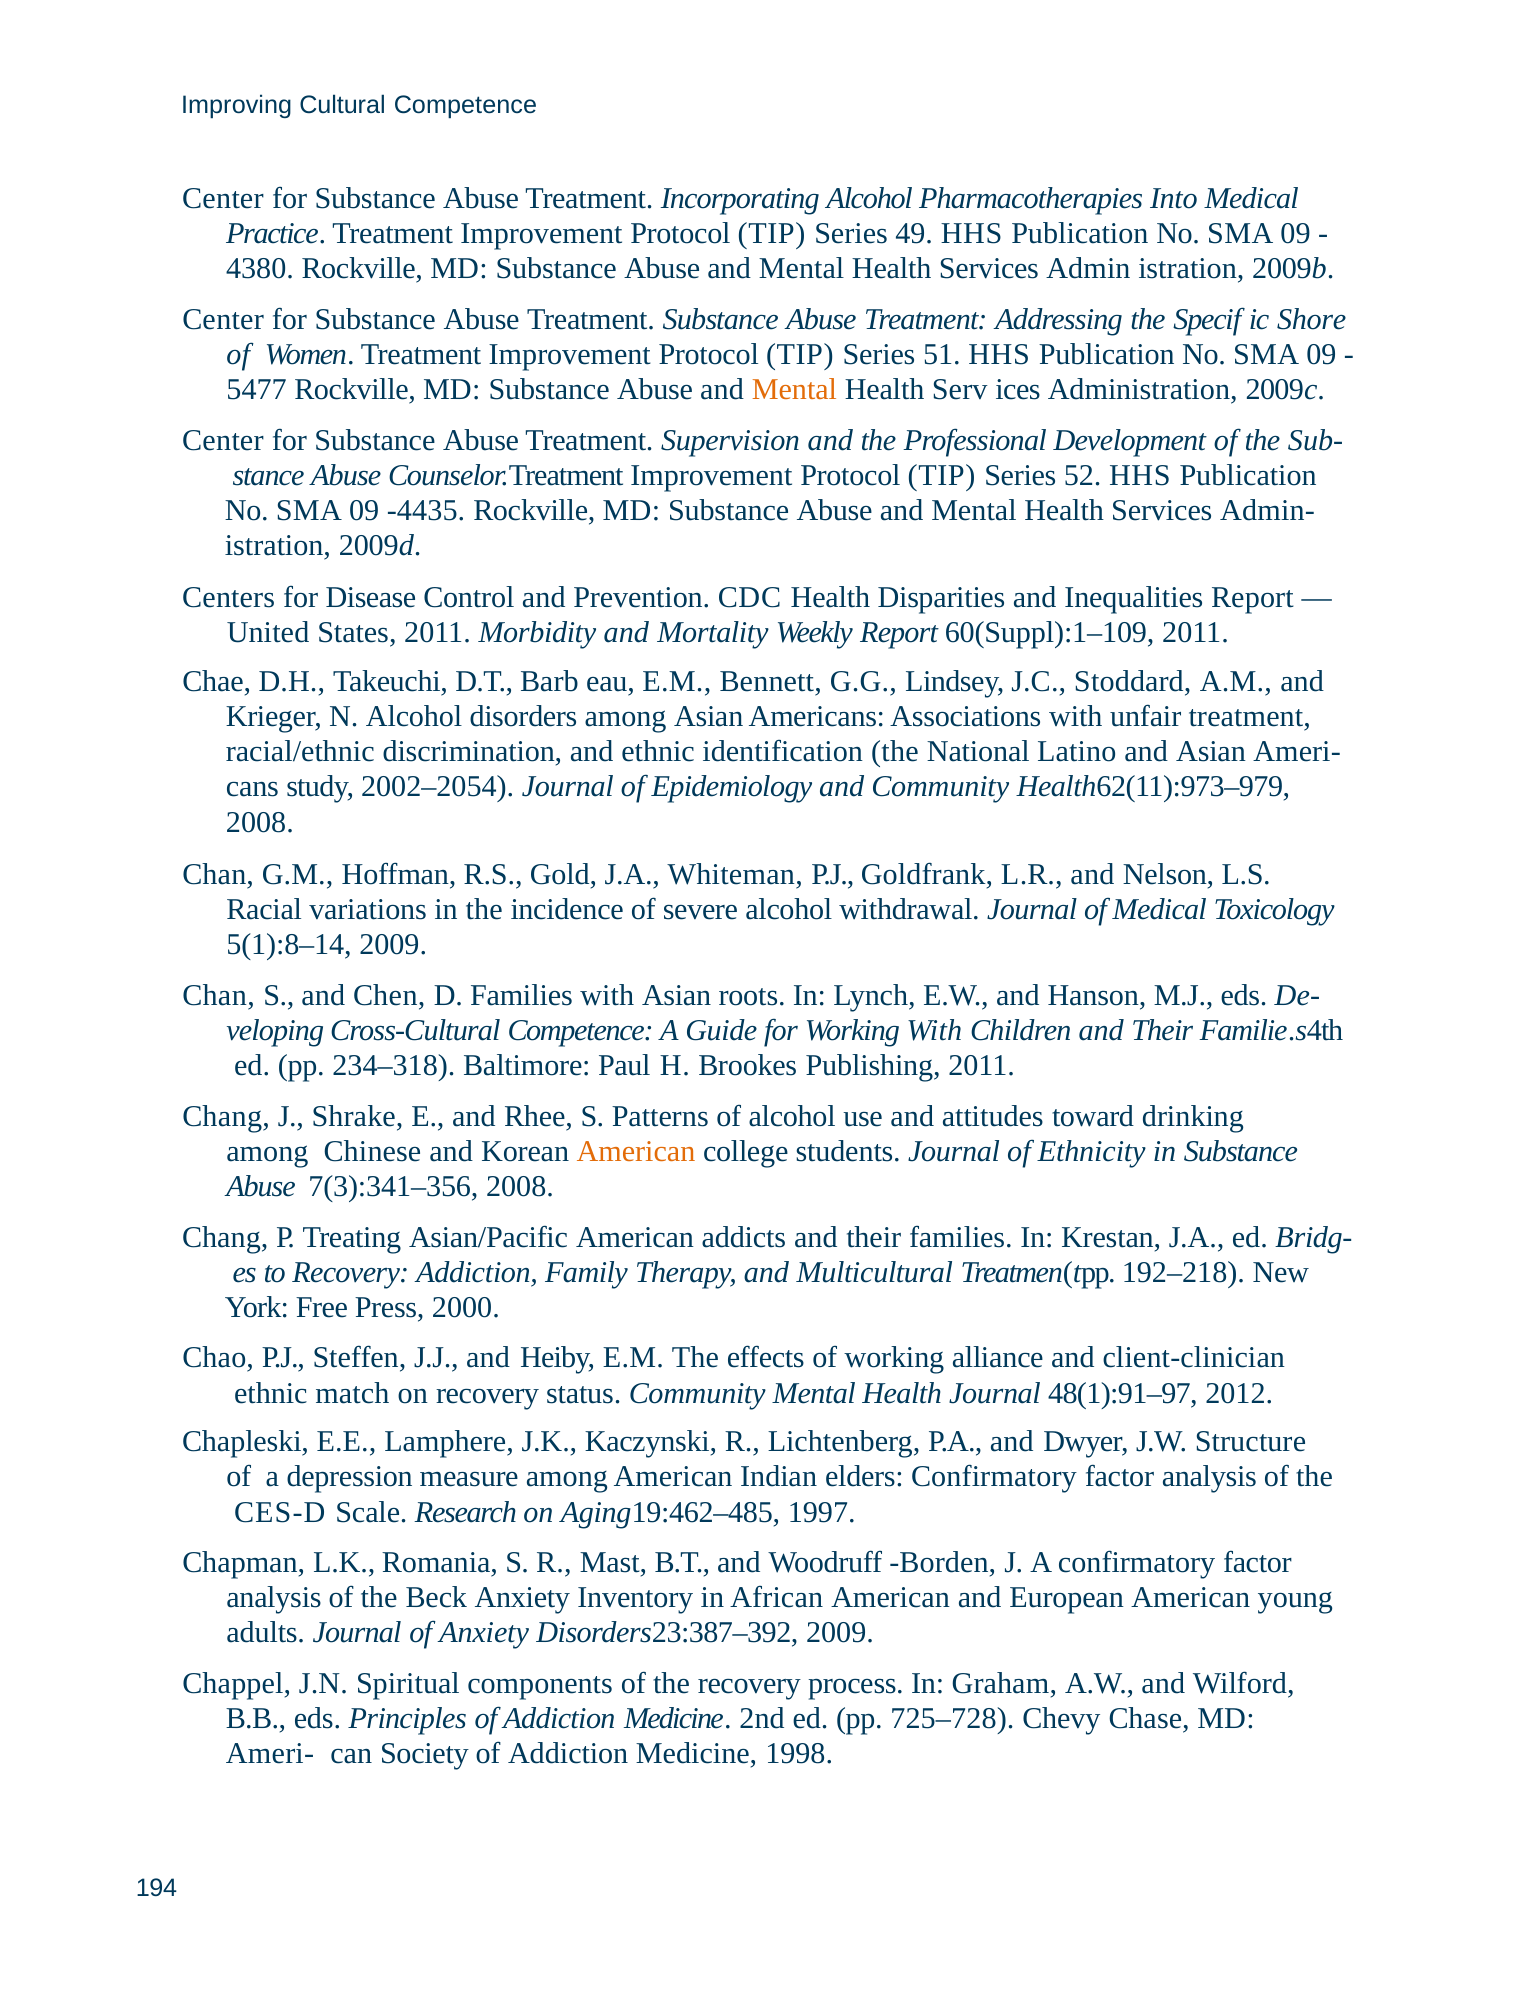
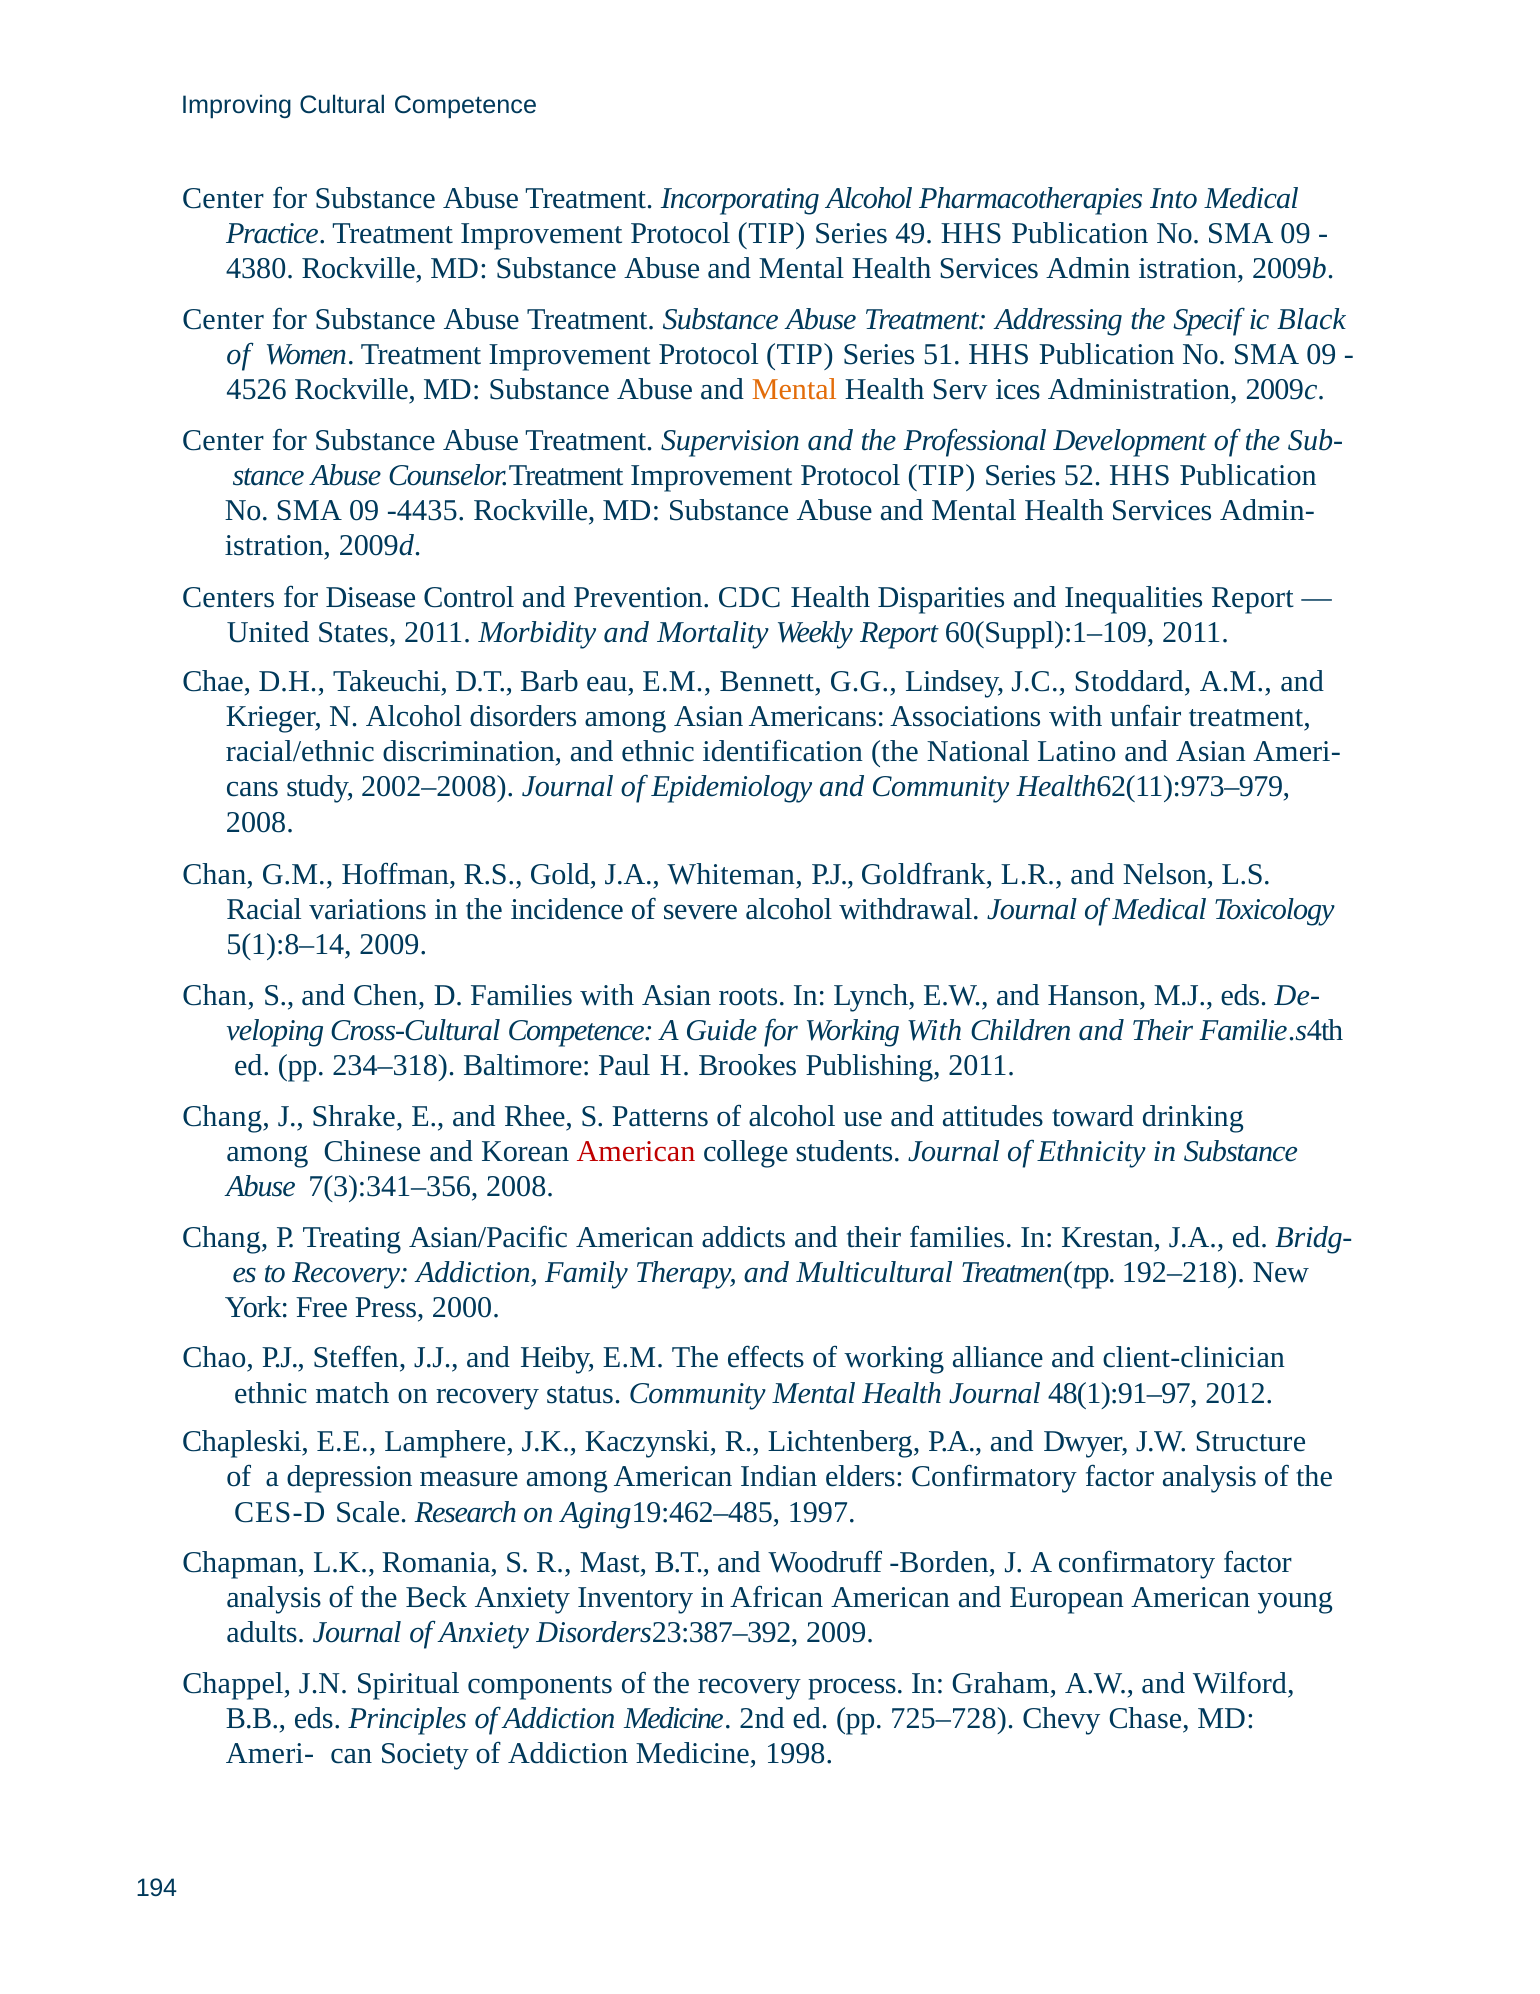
Shore: Shore -> Black
5477: 5477 -> 4526
2002–2054: 2002–2054 -> 2002–2008
American at (636, 1151) colour: orange -> red
